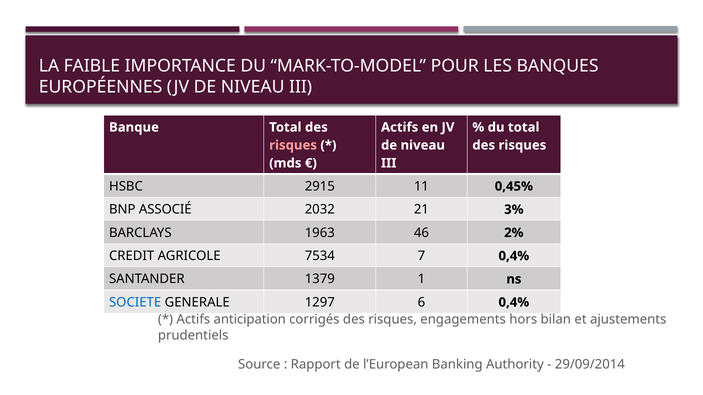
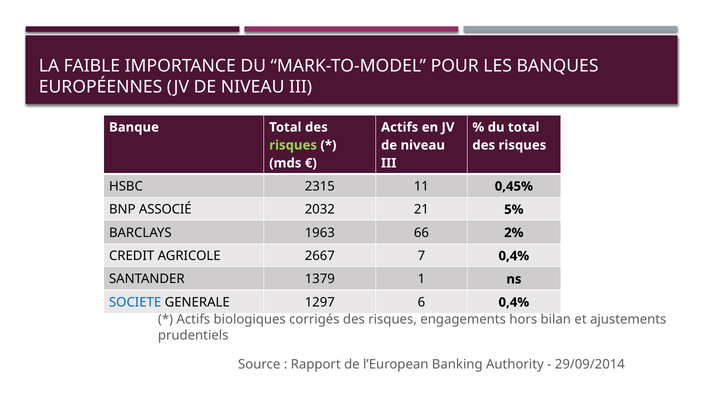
risques at (293, 145) colour: pink -> light green
2915: 2915 -> 2315
3%: 3% -> 5%
46: 46 -> 66
7534: 7534 -> 2667
anticipation: anticipation -> biologiques
